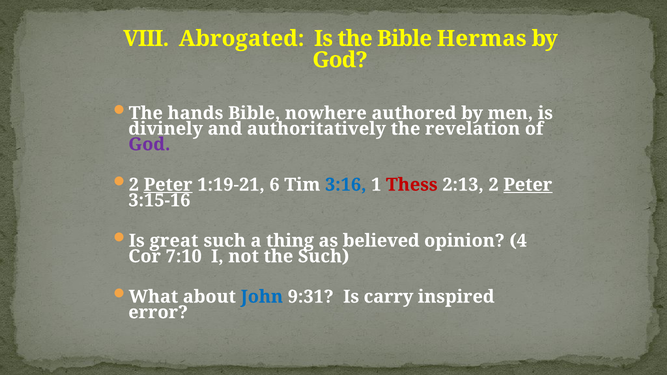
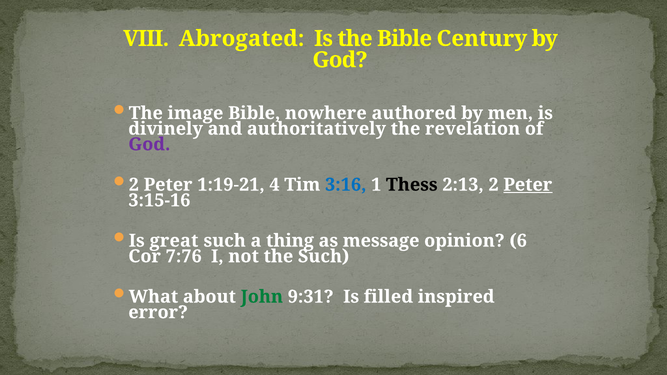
Hermas: Hermas -> Century
hands: hands -> image
Peter at (168, 185) underline: present -> none
6: 6 -> 4
Thess colour: red -> black
believed: believed -> message
4: 4 -> 6
7:10: 7:10 -> 7:76
John colour: blue -> green
carry: carry -> filled
